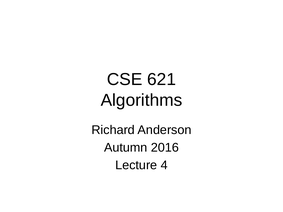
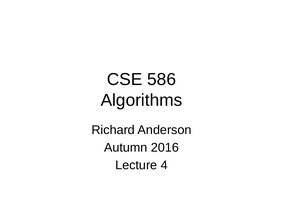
621: 621 -> 586
